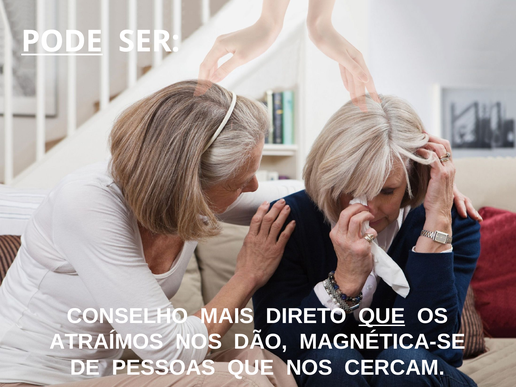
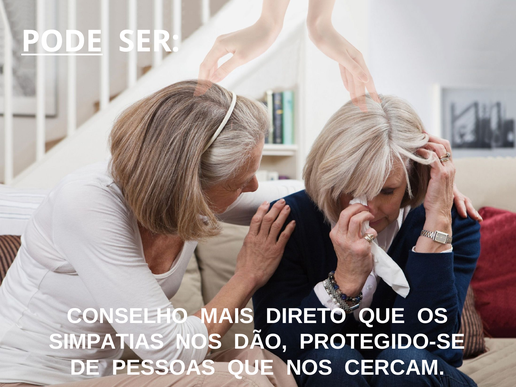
QUE at (382, 316) underline: present -> none
ATRAÍMOS: ATRAÍMOS -> SIMPATIAS
MAGNÉTICA-SE: MAGNÉTICA-SE -> PROTEGIDO-SE
